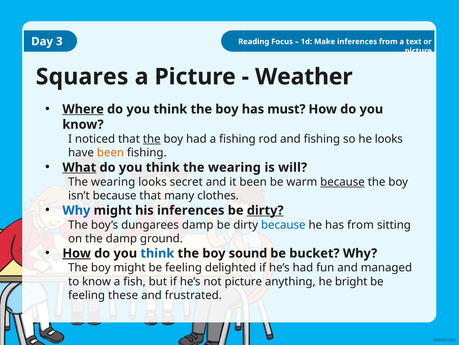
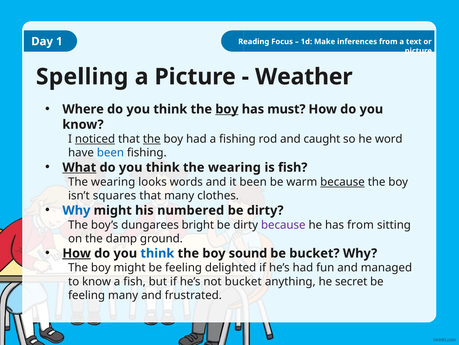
3: 3 -> 1
Squares: Squares -> Spelling
Where underline: present -> none
boy at (227, 109) underline: none -> present
noticed underline: none -> present
and fishing: fishing -> caught
he looks: looks -> word
been at (110, 152) colour: orange -> blue
is will: will -> fish
secret: secret -> words
isn’t because: because -> squares
his inferences: inferences -> numbered
dirty at (265, 210) underline: present -> none
dungarees damp: damp -> bright
because at (283, 224) colour: blue -> purple
not picture: picture -> bucket
bright: bright -> secret
feeling these: these -> many
